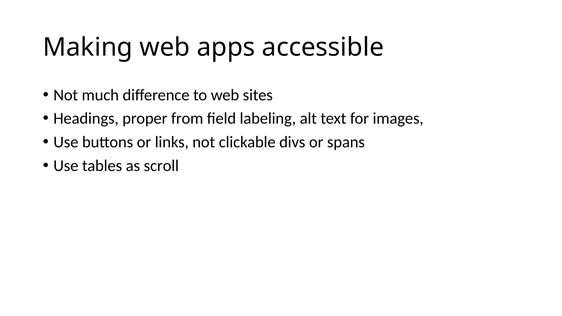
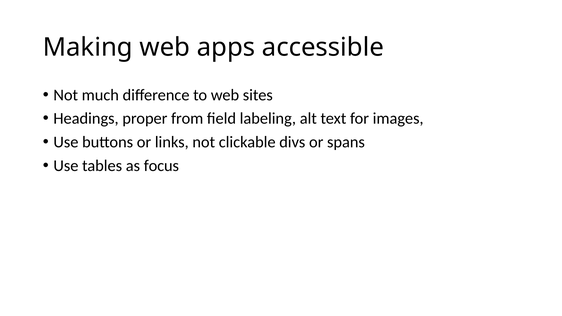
scroll: scroll -> focus
